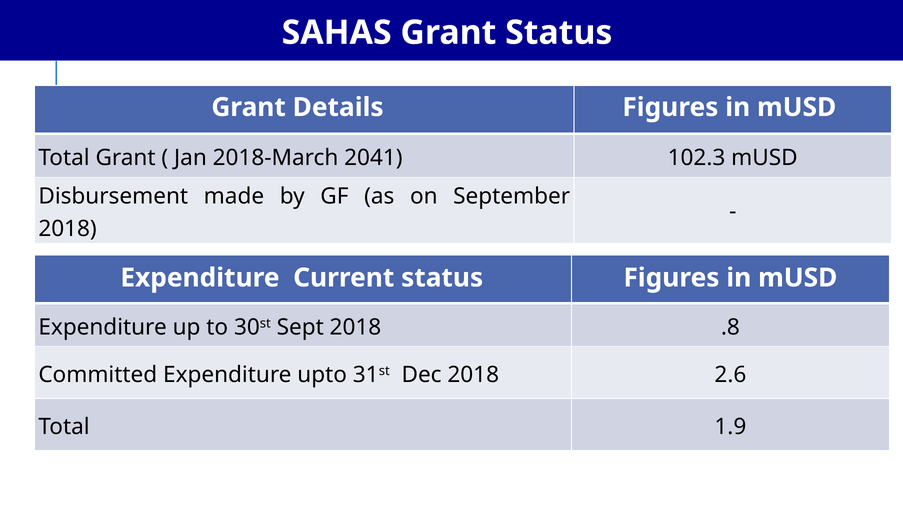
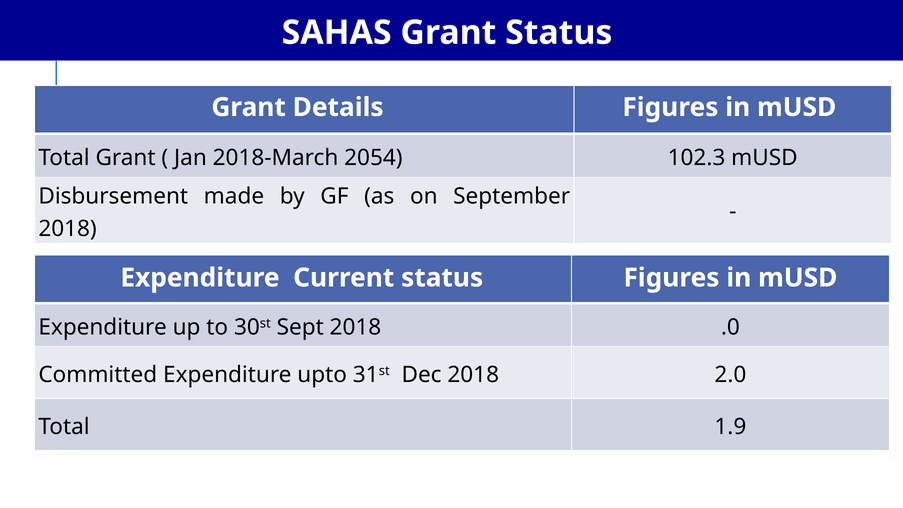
2041: 2041 -> 2054
.8: .8 -> .0
2.6: 2.6 -> 2.0
